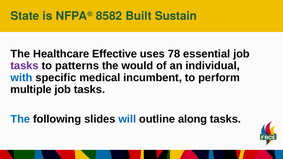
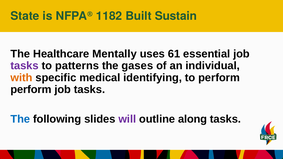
8582: 8582 -> 1182
Effective: Effective -> Mentally
78: 78 -> 61
would: would -> gases
with colour: blue -> orange
incumbent: incumbent -> identifying
multiple at (31, 90): multiple -> perform
will colour: blue -> purple
